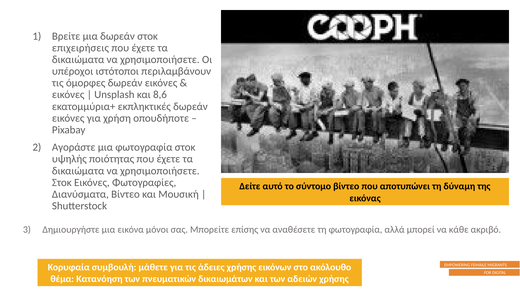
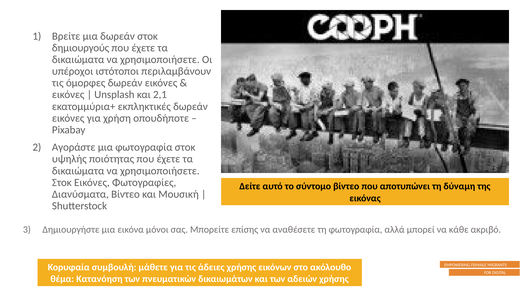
επιχειρήσεις: επιχειρήσεις -> δημιουργούς
8,6: 8,6 -> 2,1
